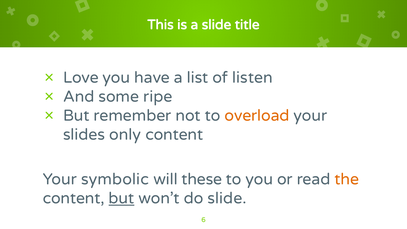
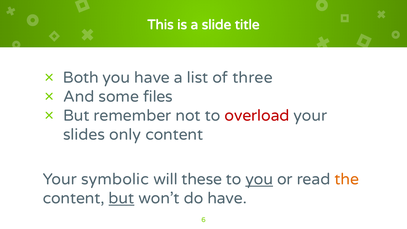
Love: Love -> Both
listen: listen -> three
ripe: ripe -> files
overload colour: orange -> red
you at (259, 179) underline: none -> present
do slide: slide -> have
